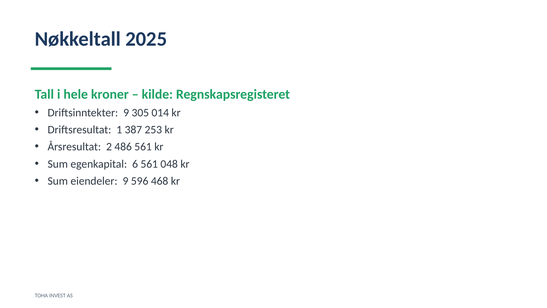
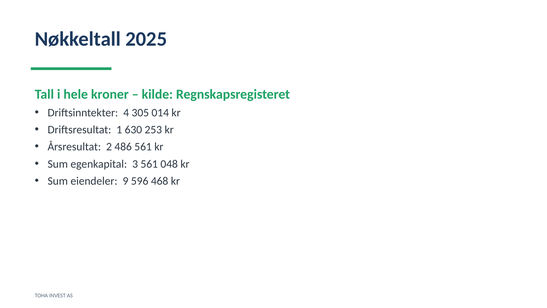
Driftsinntekter 9: 9 -> 4
387: 387 -> 630
6: 6 -> 3
